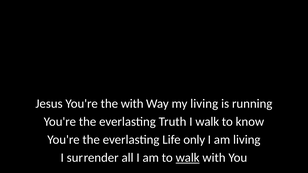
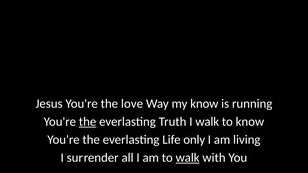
the with: with -> love
my living: living -> know
the at (88, 122) underline: none -> present
